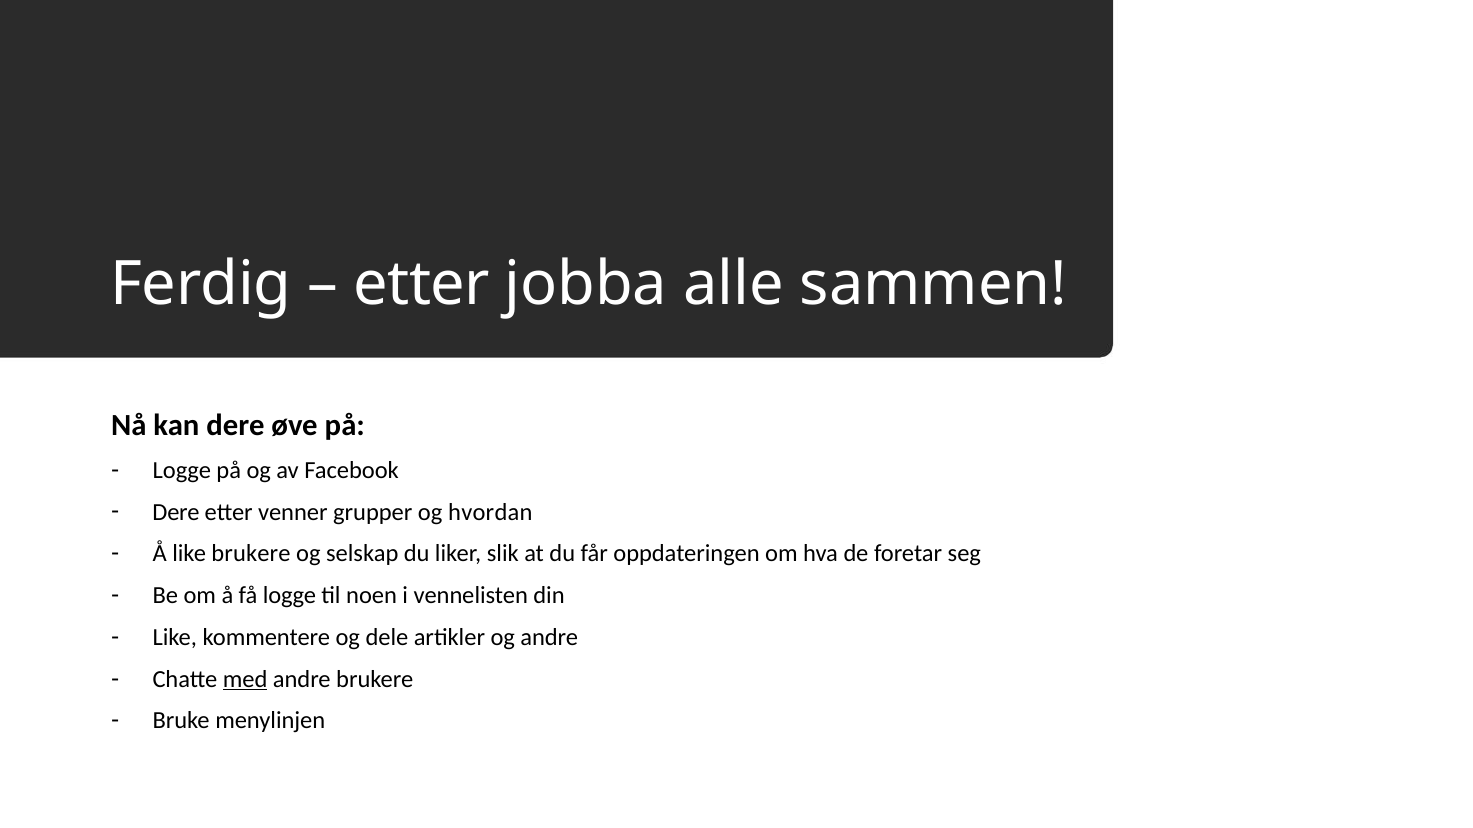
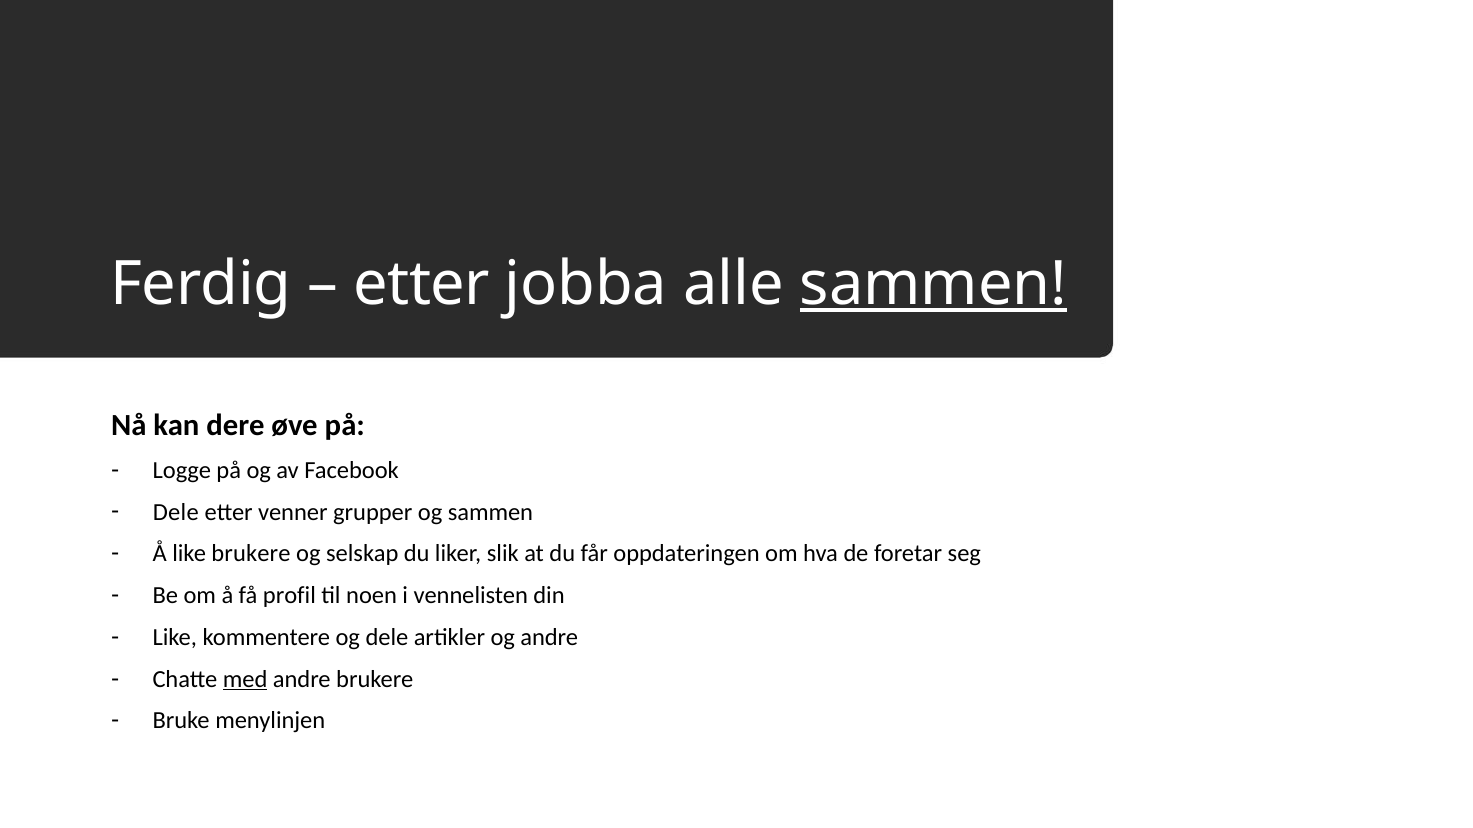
sammen at (933, 284) underline: none -> present
Dere at (176, 512): Dere -> Dele
og hvordan: hvordan -> sammen
få logge: logge -> profil
